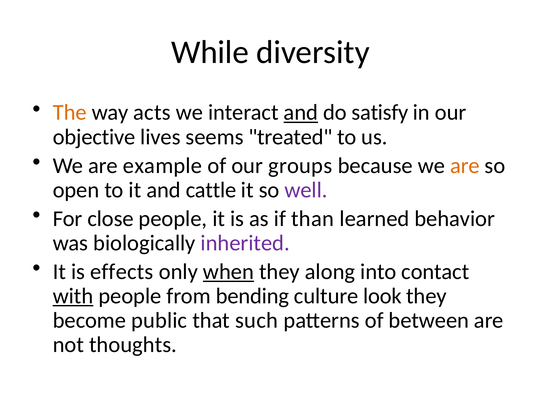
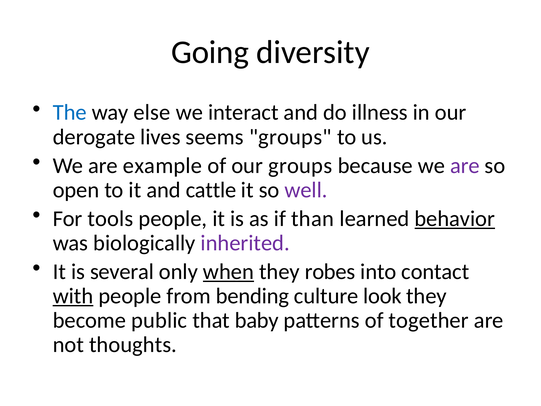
While: While -> Going
The colour: orange -> blue
acts: acts -> else
and at (301, 112) underline: present -> none
satisfy: satisfy -> illness
objective: objective -> derogate
seems treated: treated -> groups
are at (465, 165) colour: orange -> purple
close: close -> tools
behavior underline: none -> present
effects: effects -> several
along: along -> robes
such: such -> baby
between: between -> together
